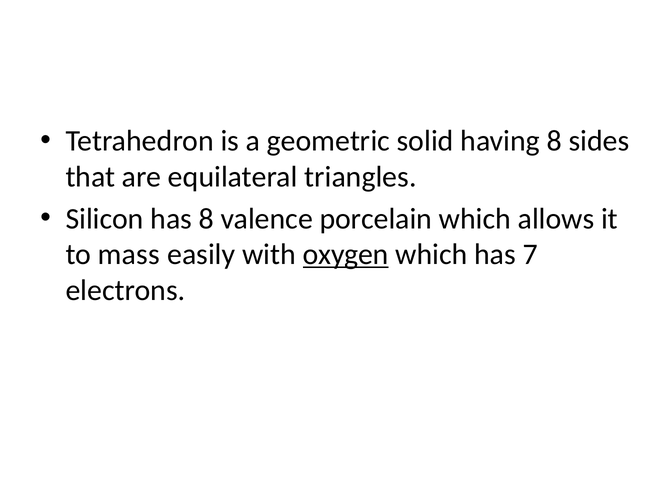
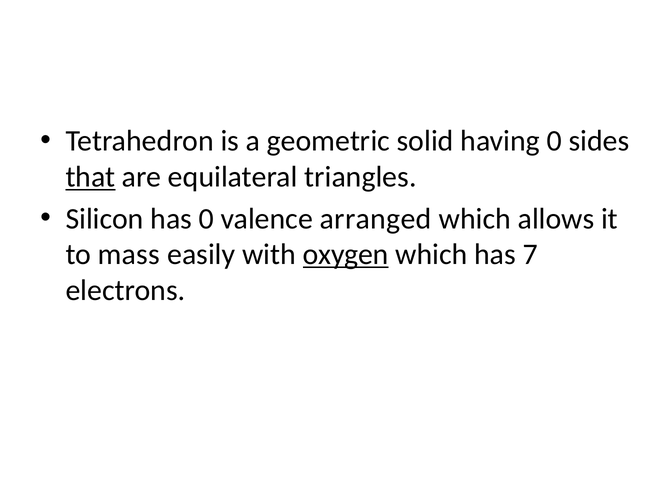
having 8: 8 -> 0
that underline: none -> present
has 8: 8 -> 0
porcelain: porcelain -> arranged
